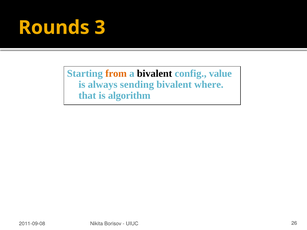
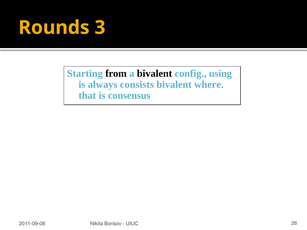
from colour: orange -> black
value: value -> using
sending: sending -> consists
algorithm: algorithm -> consensus
